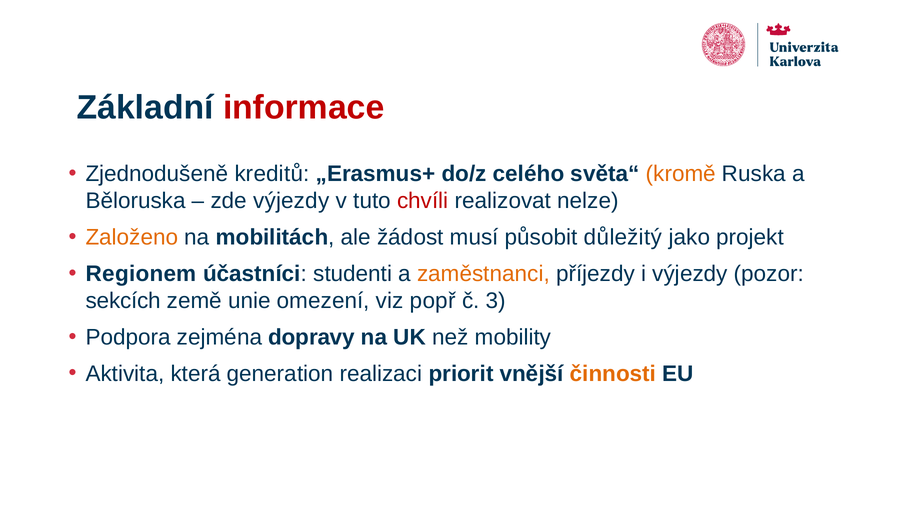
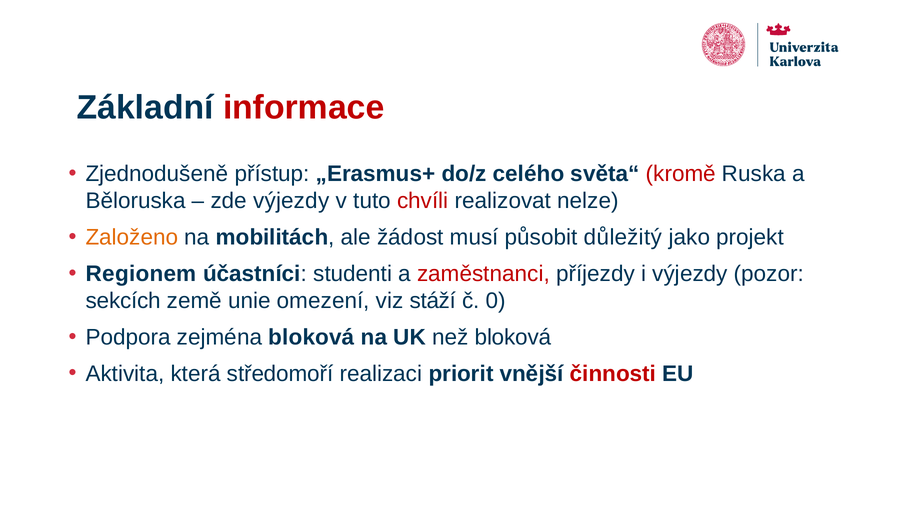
kreditů: kreditů -> přístup
kromě colour: orange -> red
zaměstnanci colour: orange -> red
popř: popř -> stáží
3: 3 -> 0
zejména dopravy: dopravy -> bloková
než mobility: mobility -> bloková
generation: generation -> středomoří
činnosti colour: orange -> red
